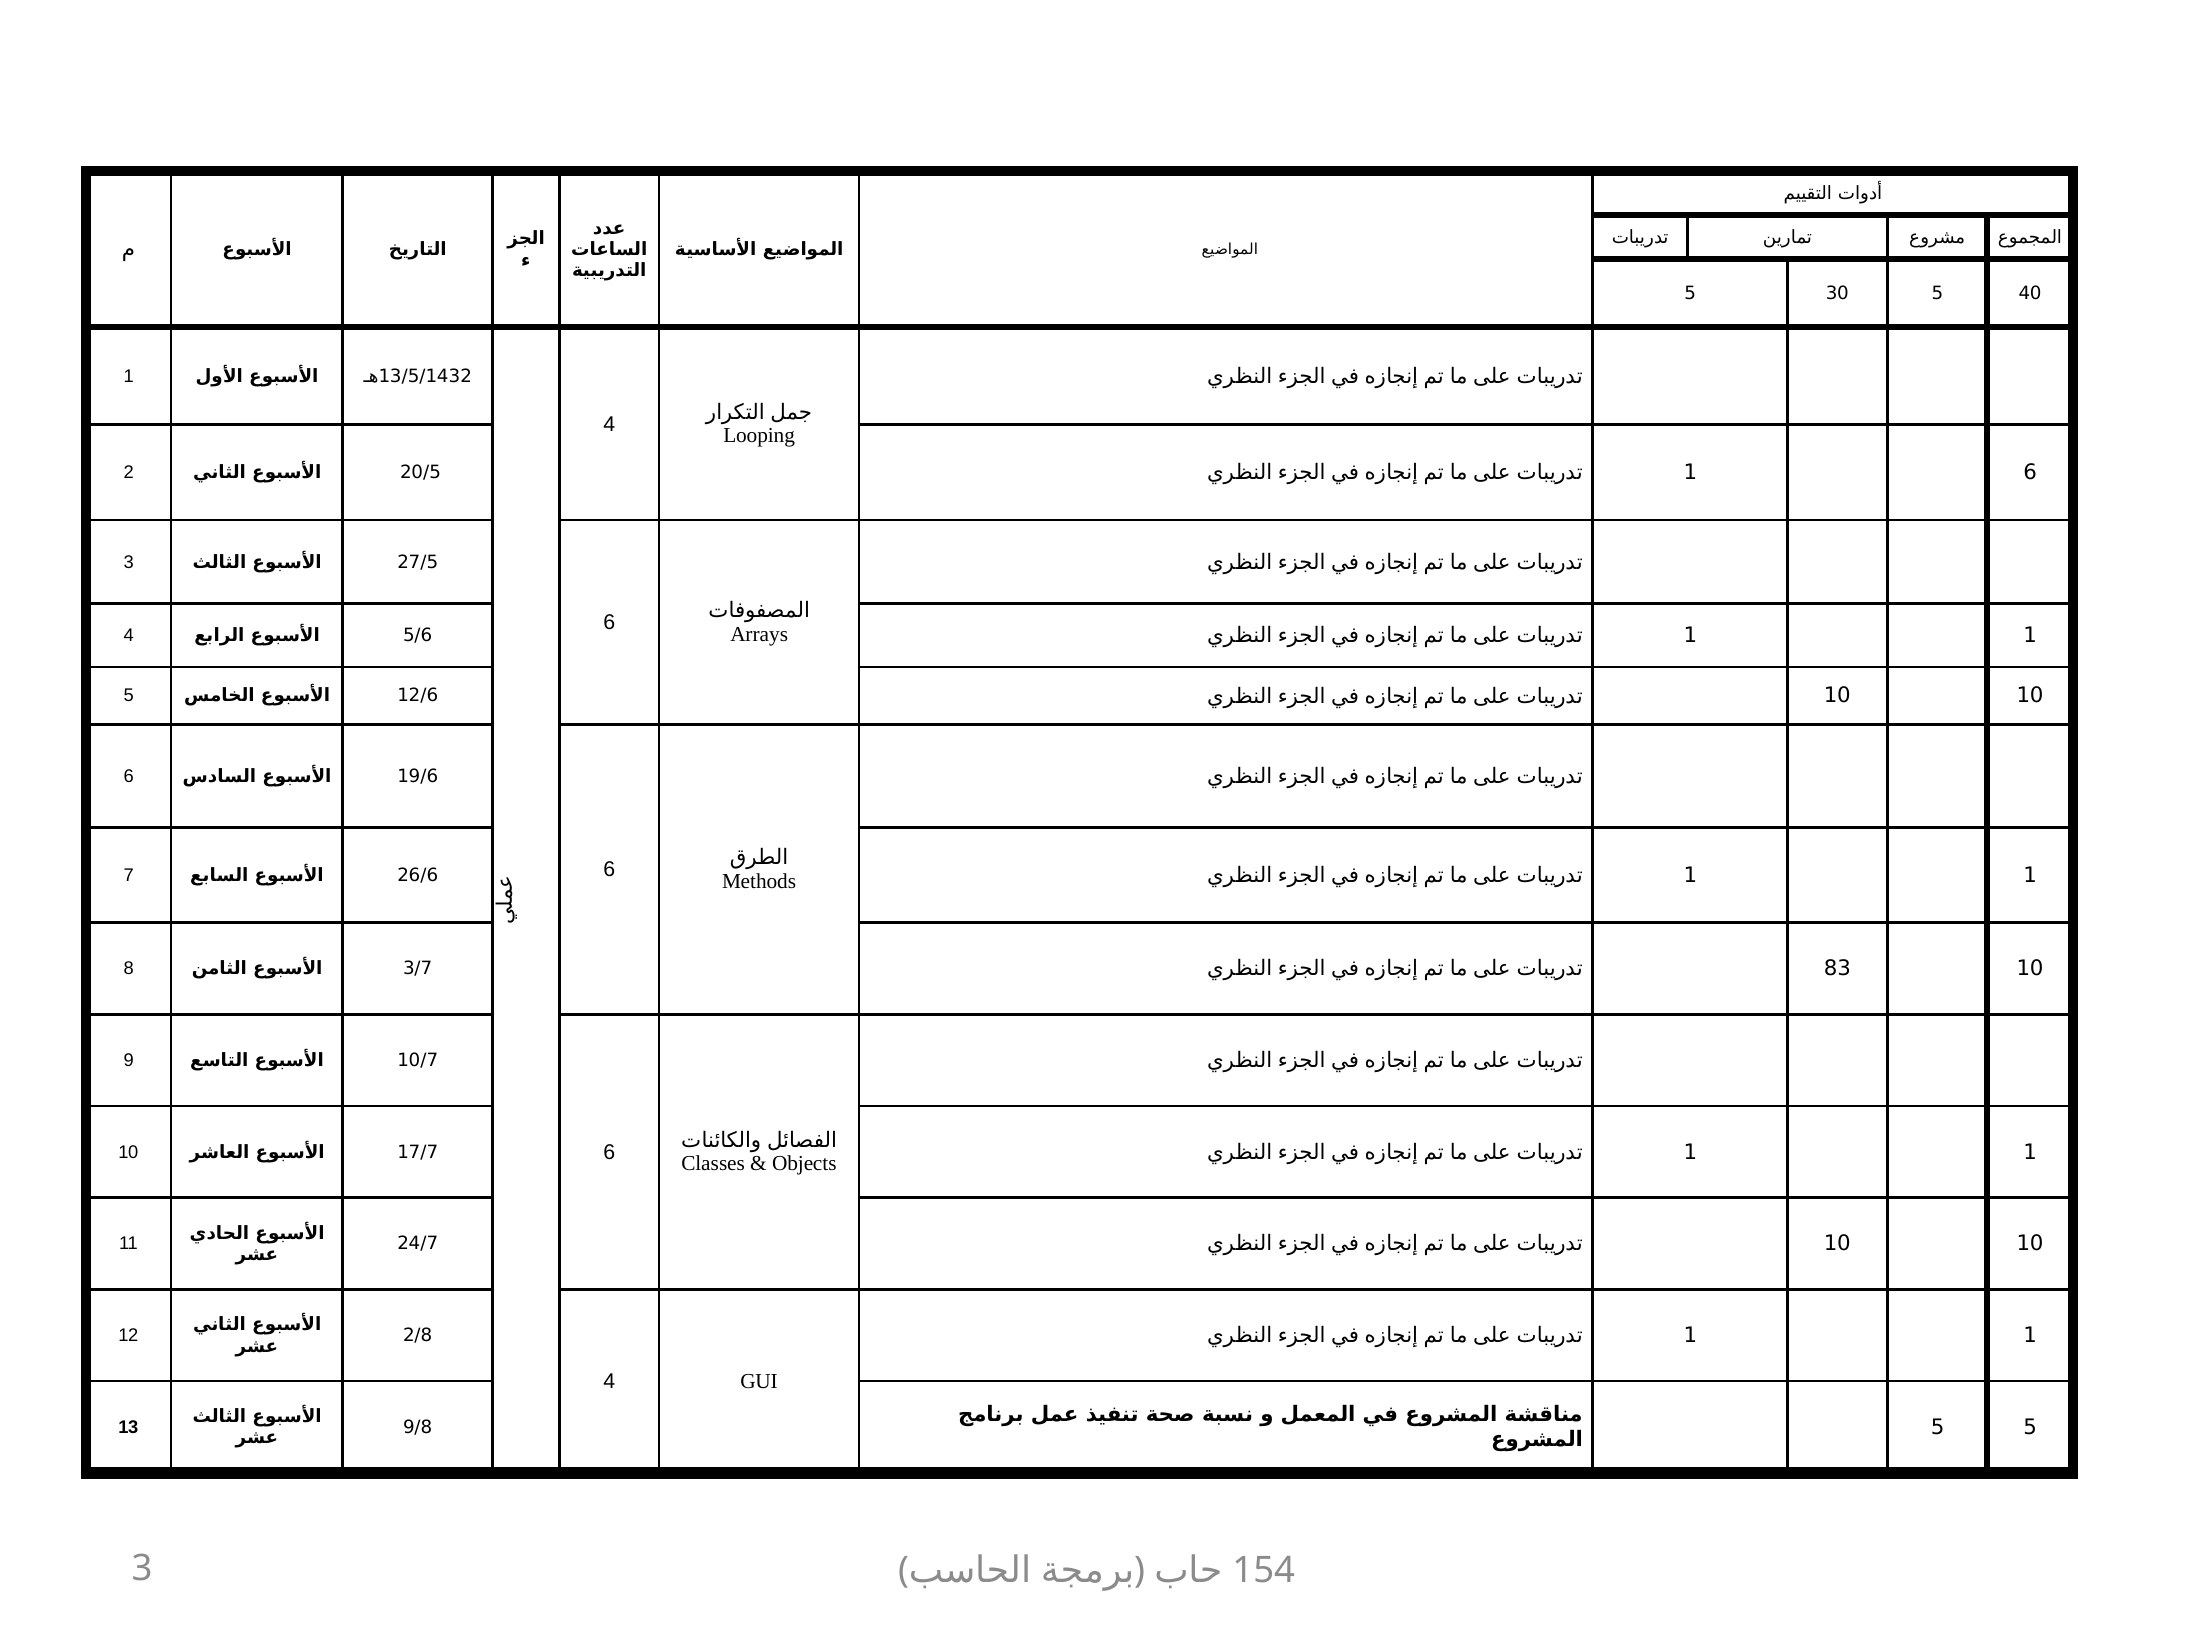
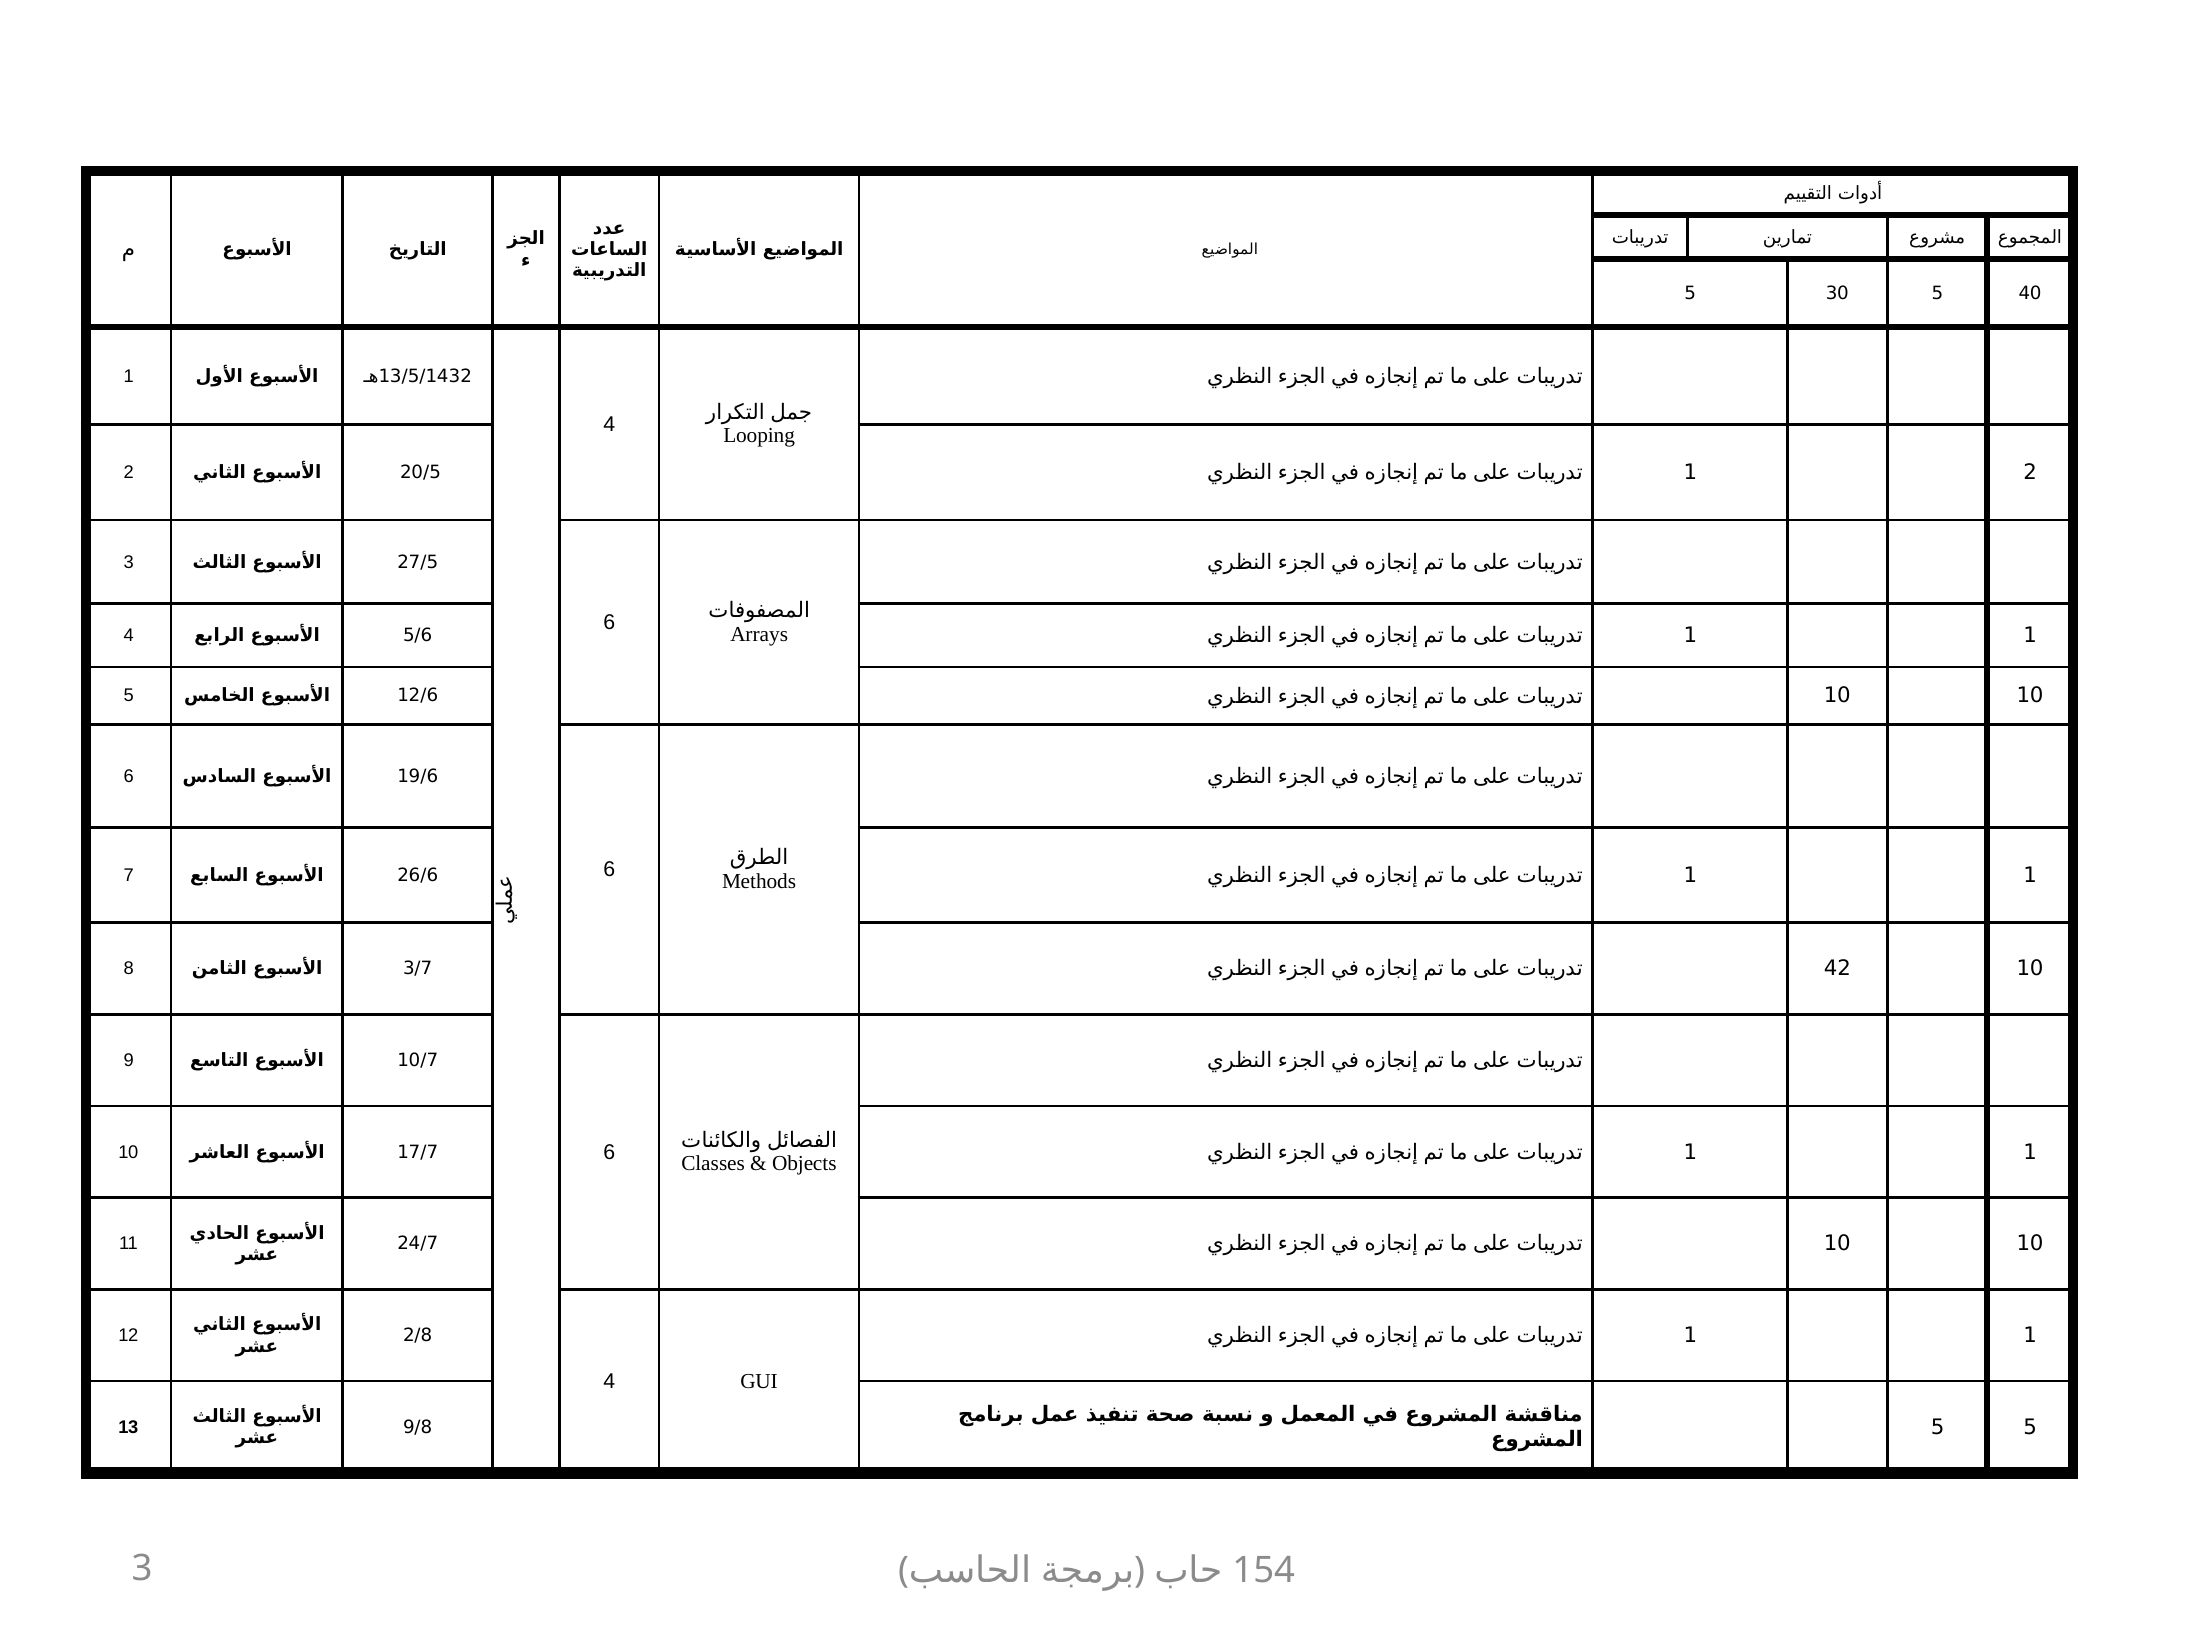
1 6: 6 -> 2
83: 83 -> 42
